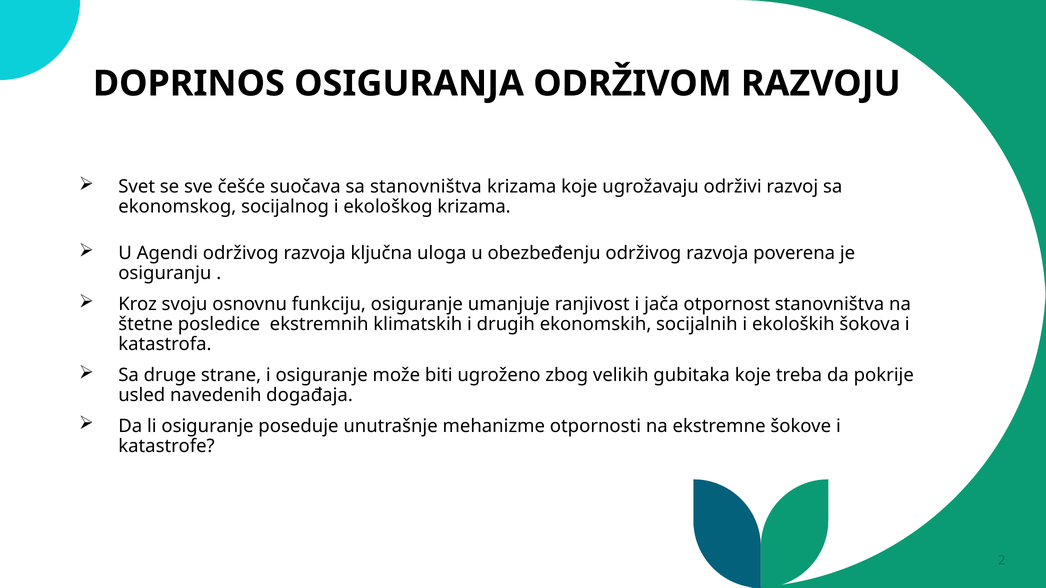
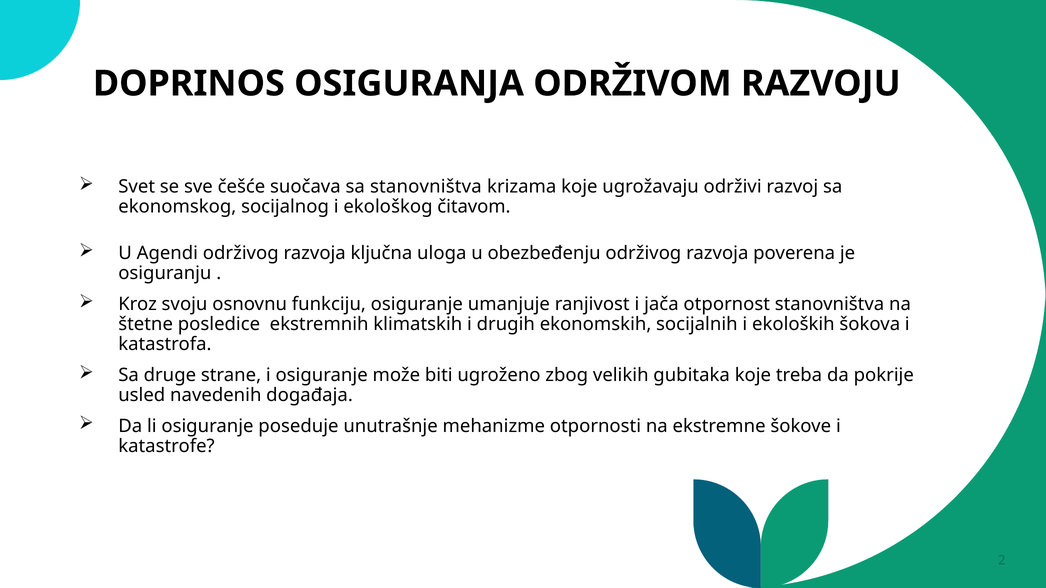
ekološkog krizama: krizama -> čitavom
